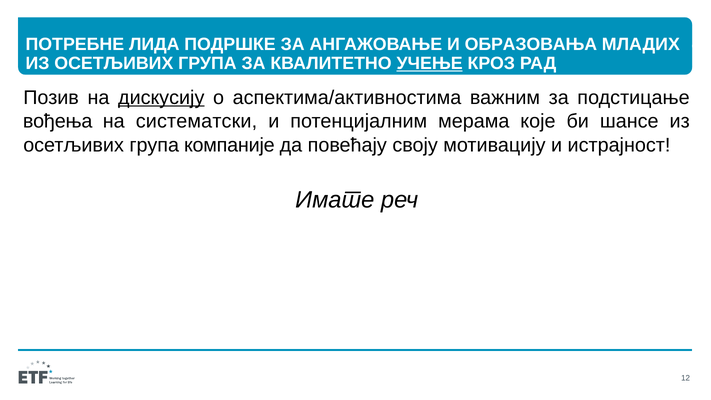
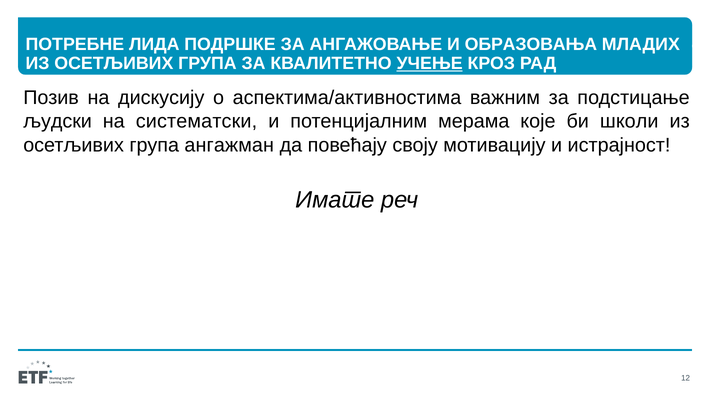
дискусију underline: present -> none
вођења: вођења -> људски
шансе: шансе -> школи
компаније: компаније -> ангажман
